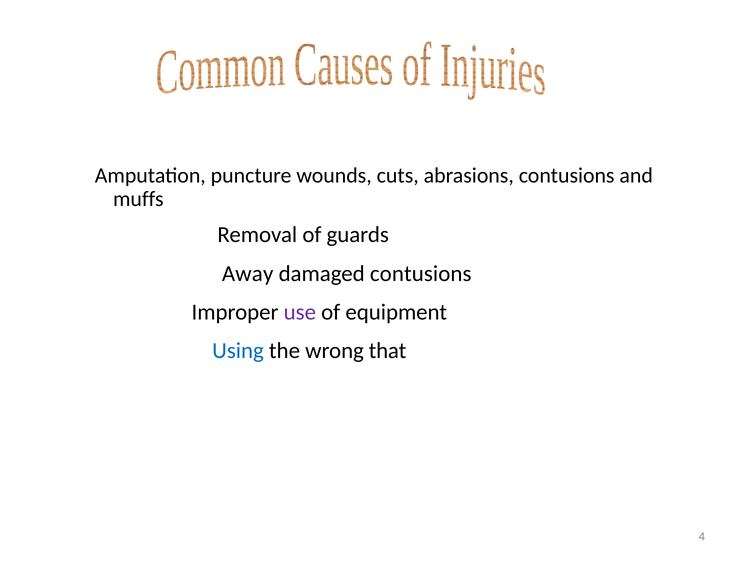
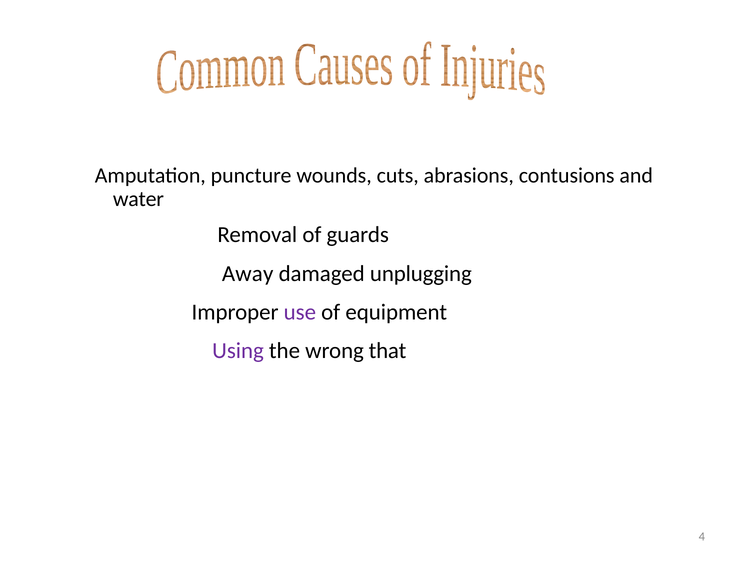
muffs: muffs -> water
damaged contusions: contusions -> unplugging
Using colour: blue -> purple
